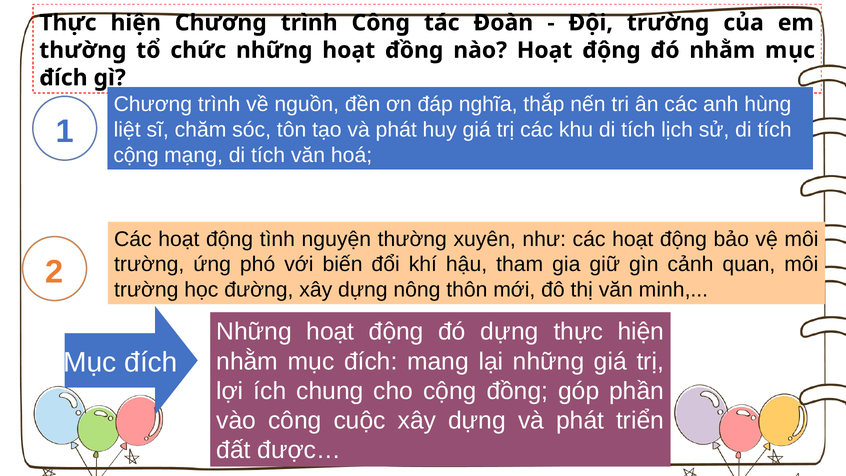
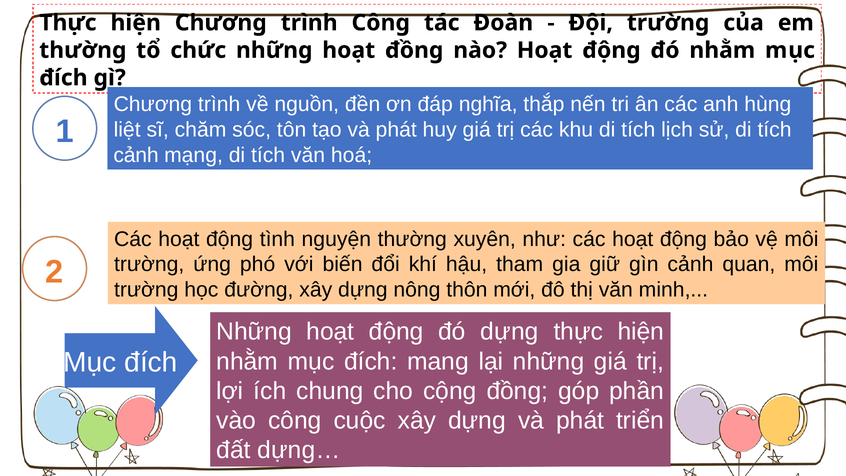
cộng at (136, 155): cộng -> cảnh
được…: được… -> dựng…
